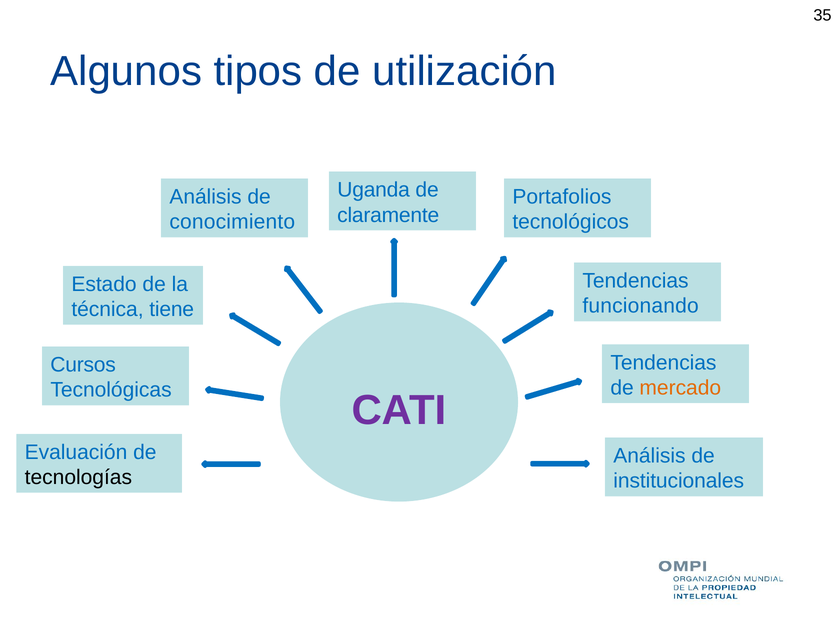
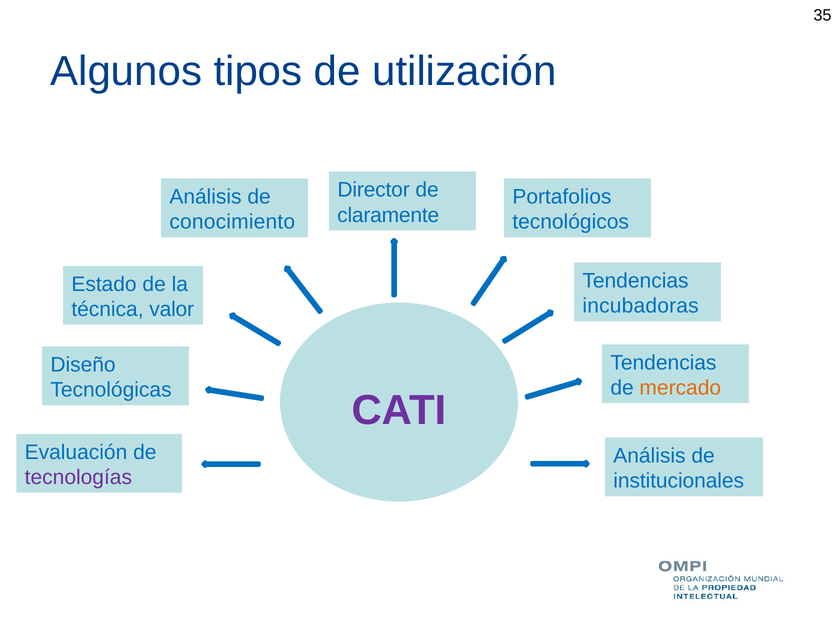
Uganda: Uganda -> Director
funcionando: funcionando -> incubadoras
tiene: tiene -> valor
Cursos: Cursos -> Diseño
tecnologías colour: black -> purple
